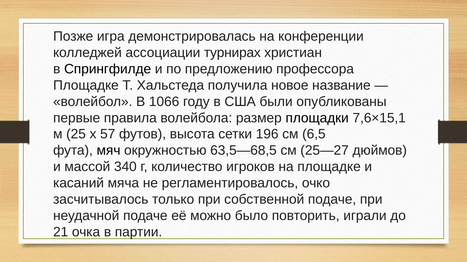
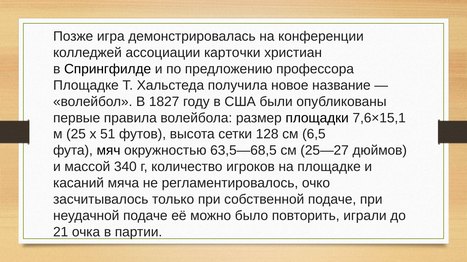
турнирах: турнирах -> карточки
1066: 1066 -> 1827
57: 57 -> 51
196: 196 -> 128
